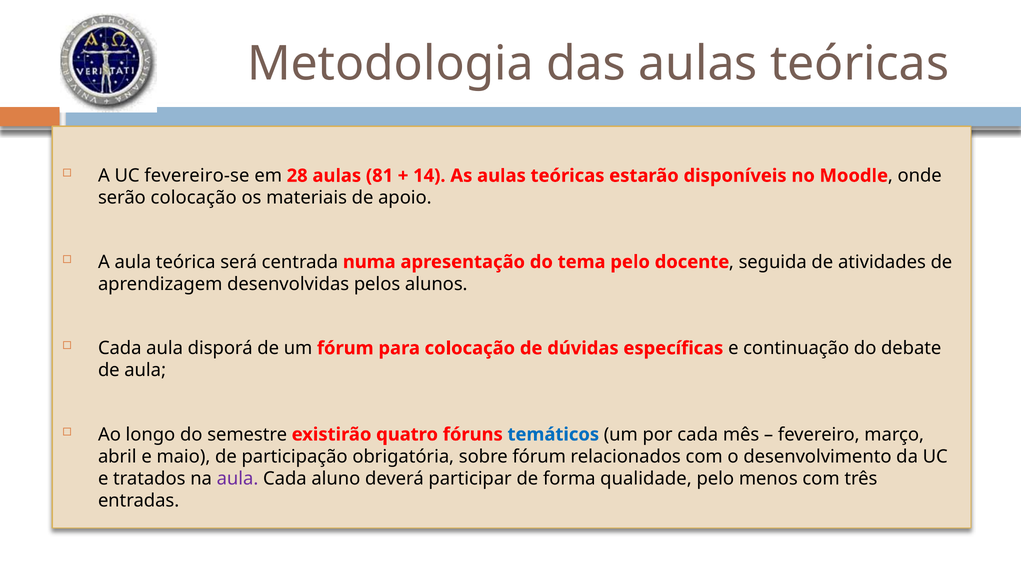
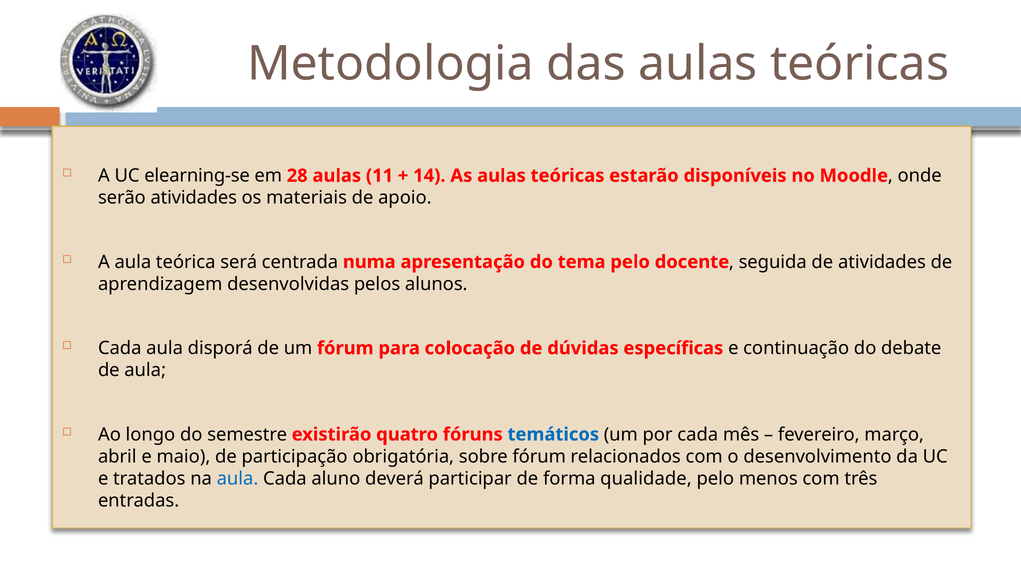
fevereiro-se: fevereiro-se -> elearning-se
81: 81 -> 11
serão colocação: colocação -> atividades
aula at (238, 479) colour: purple -> blue
